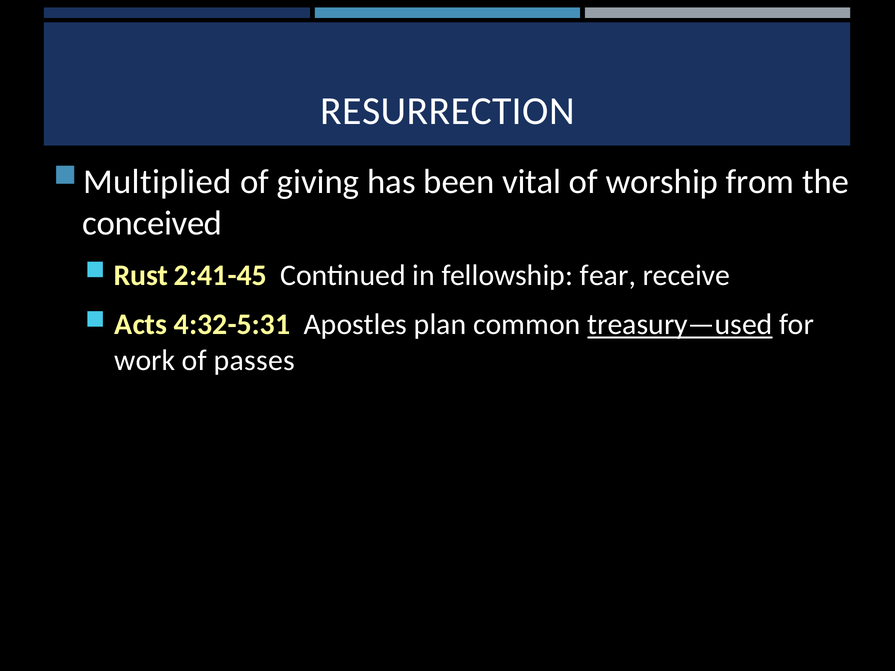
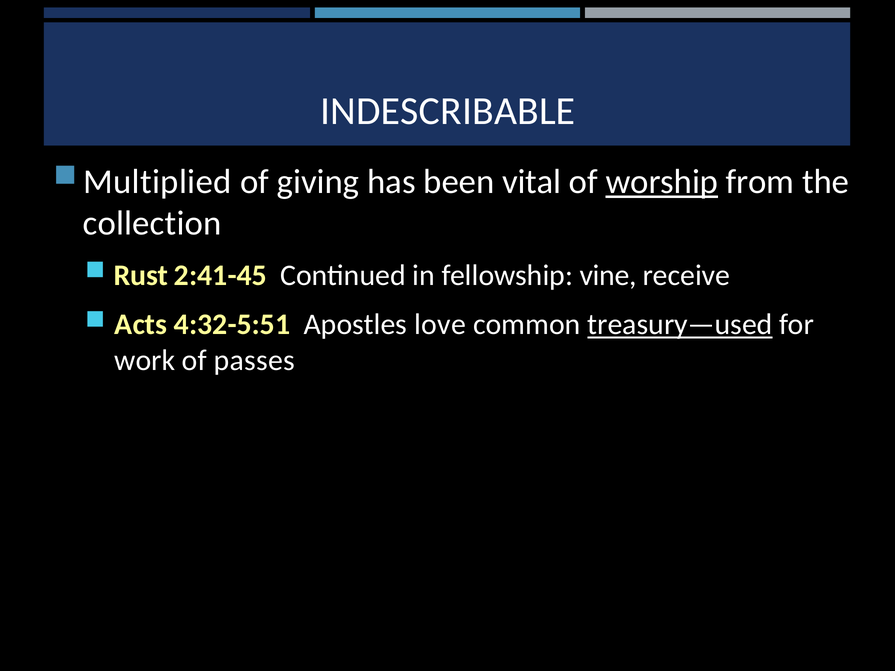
RESURRECTION: RESURRECTION -> INDESCRIBABLE
worship underline: none -> present
conceived: conceived -> collection
fear: fear -> vine
4:32-5:31: 4:32-5:31 -> 4:32-5:51
plan: plan -> love
